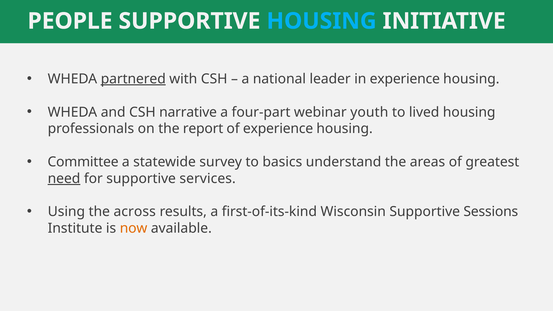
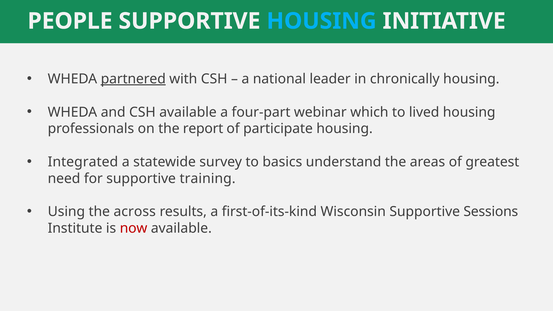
in experience: experience -> chronically
CSH narrative: narrative -> available
youth: youth -> which
of experience: experience -> participate
Committee: Committee -> Integrated
need underline: present -> none
services: services -> training
now colour: orange -> red
